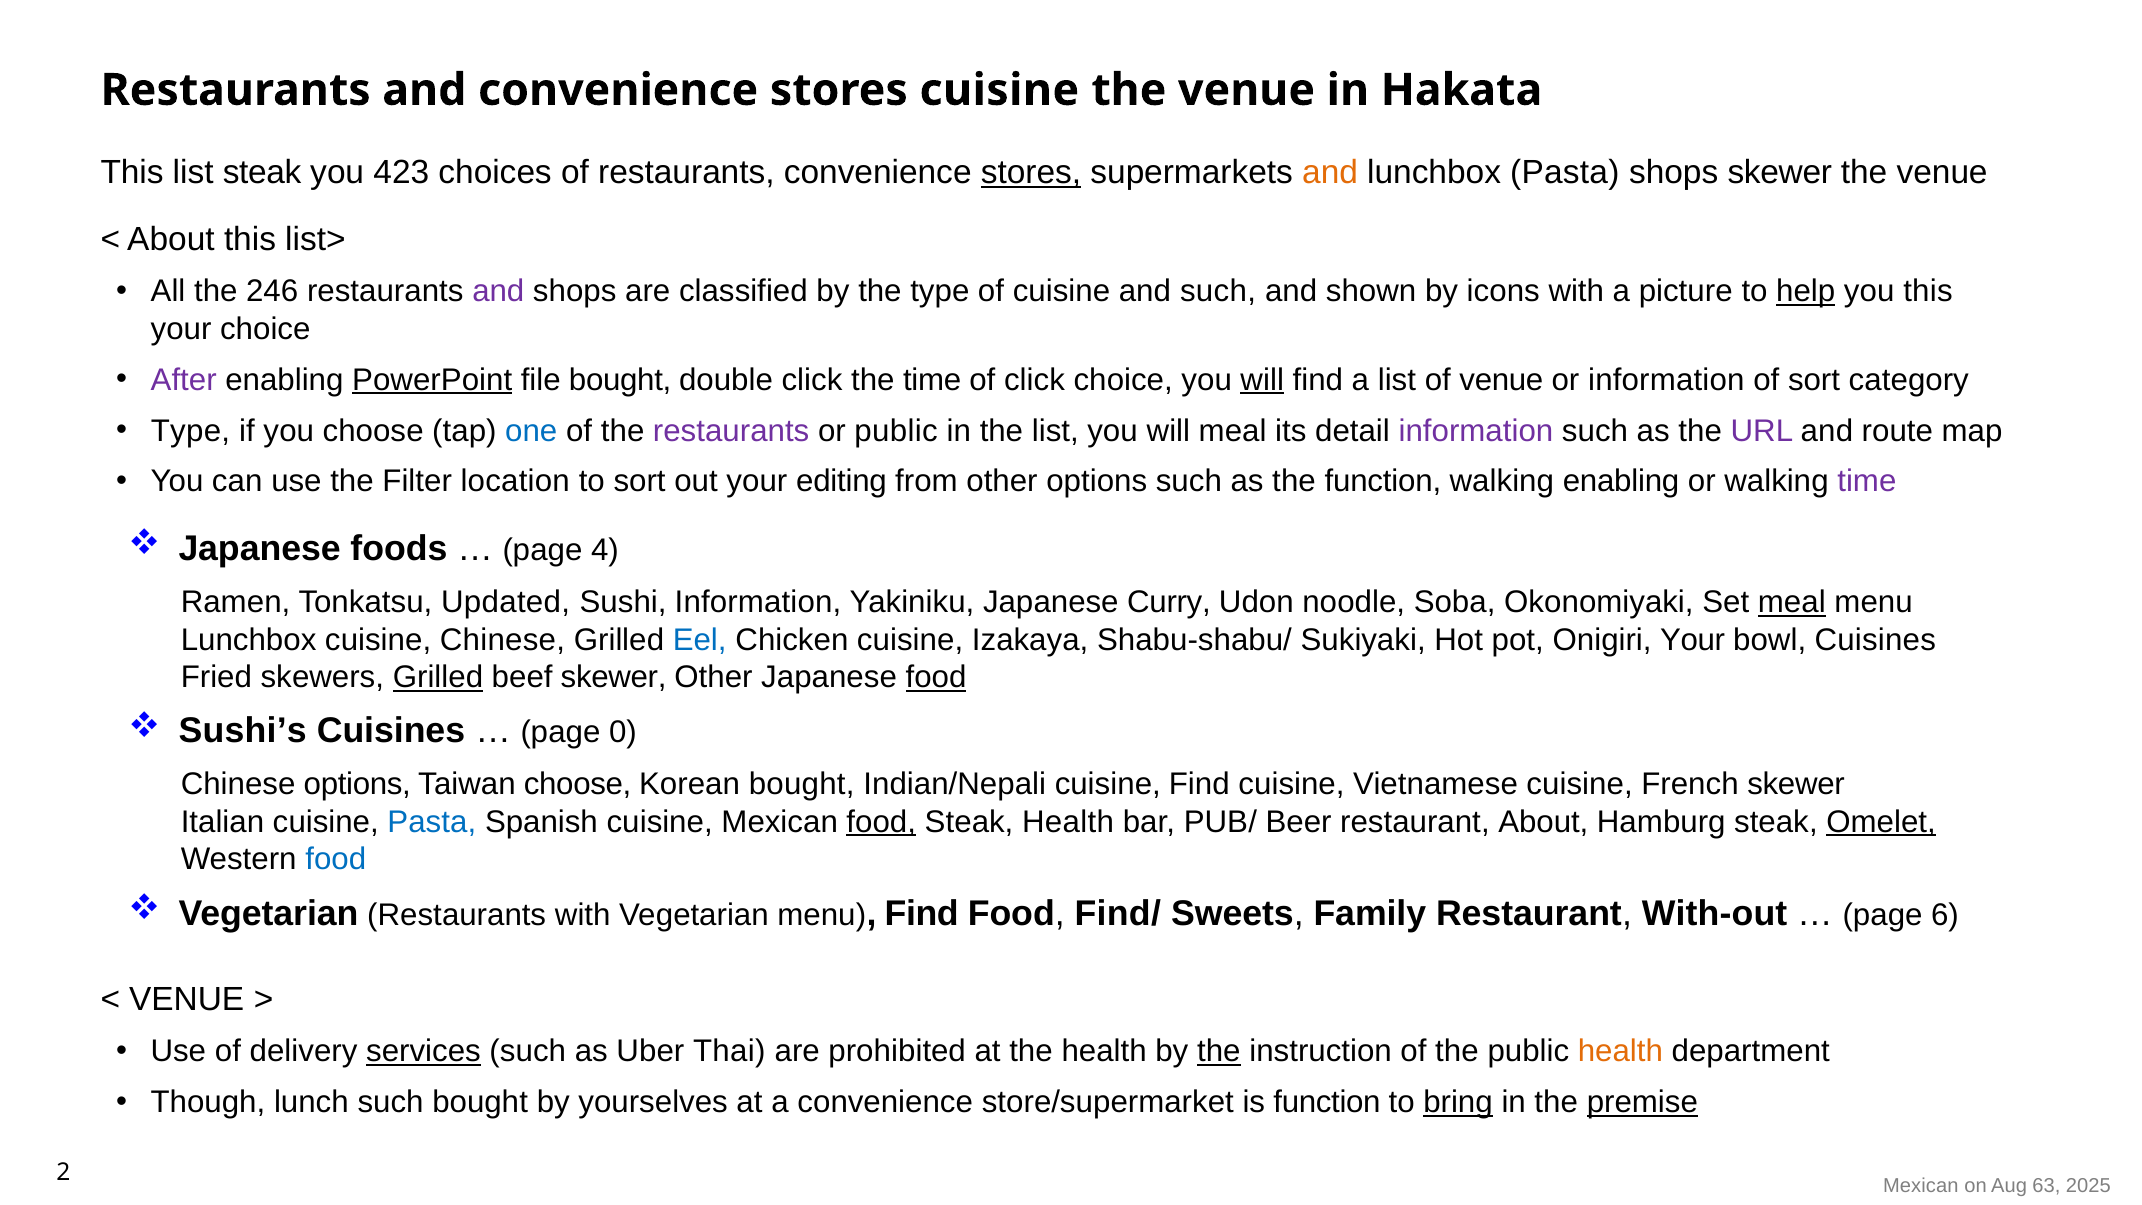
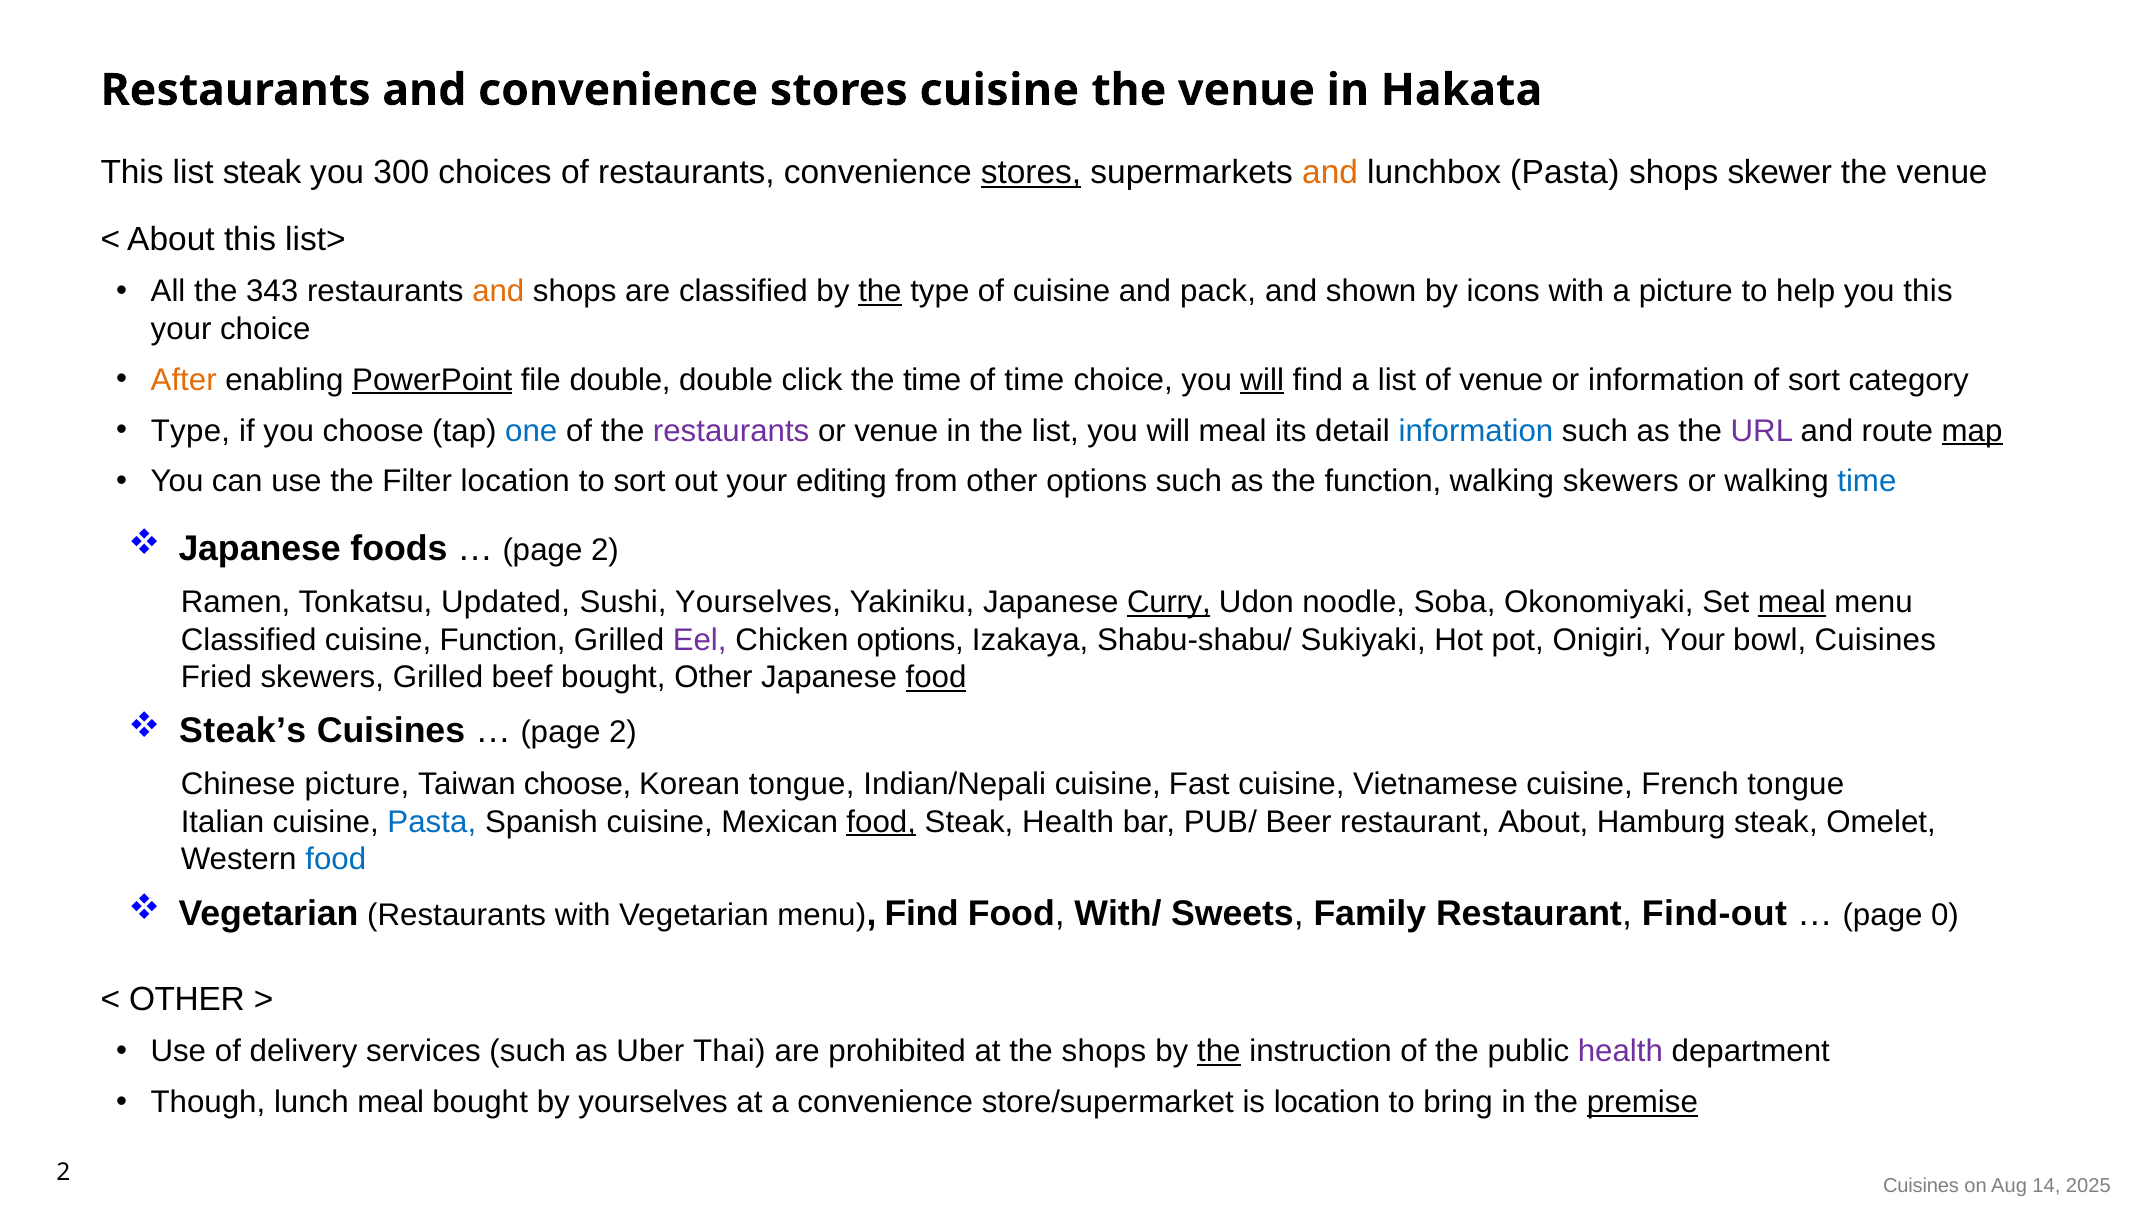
423: 423 -> 300
246: 246 -> 343
and at (498, 291) colour: purple -> orange
the at (880, 291) underline: none -> present
and such: such -> pack
help underline: present -> none
After colour: purple -> orange
file bought: bought -> double
of click: click -> time
or public: public -> venue
information at (1476, 431) colour: purple -> blue
map underline: none -> present
walking enabling: enabling -> skewers
time at (1867, 482) colour: purple -> blue
4 at (605, 550): 4 -> 2
Sushi Information: Information -> Yourselves
Curry underline: none -> present
Lunchbox at (249, 640): Lunchbox -> Classified
cuisine Chinese: Chinese -> Function
Eel colour: blue -> purple
Chicken cuisine: cuisine -> options
Grilled at (438, 677) underline: present -> none
beef skewer: skewer -> bought
Sushi’s: Sushi’s -> Steak’s
0 at (623, 733): 0 -> 2
Chinese options: options -> picture
Korean bought: bought -> tongue
cuisine Find: Find -> Fast
French skewer: skewer -> tongue
Omelet underline: present -> none
Find/: Find/ -> With/
With-out: With-out -> Find-out
6: 6 -> 0
VENUE at (187, 999): VENUE -> OTHER
services underline: present -> none
the health: health -> shops
health at (1620, 1052) colour: orange -> purple
lunch such: such -> meal
is function: function -> location
bring underline: present -> none
2 Mexican: Mexican -> Cuisines
63: 63 -> 14
